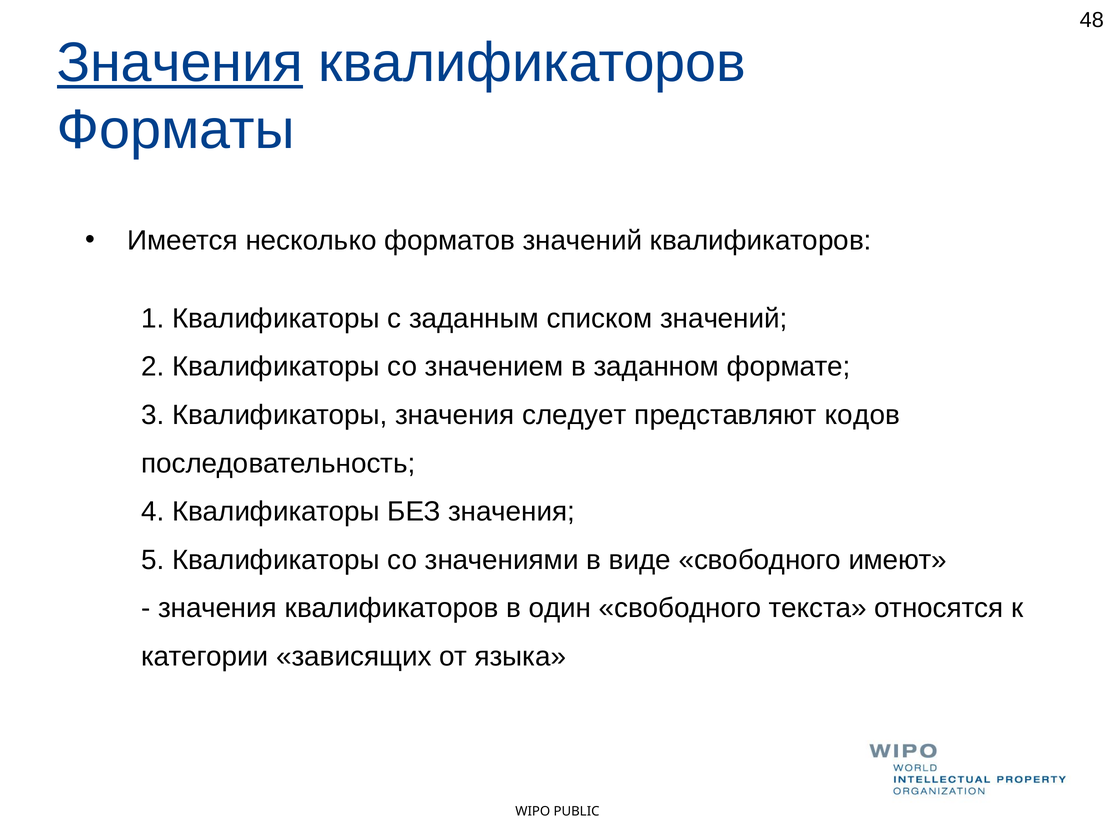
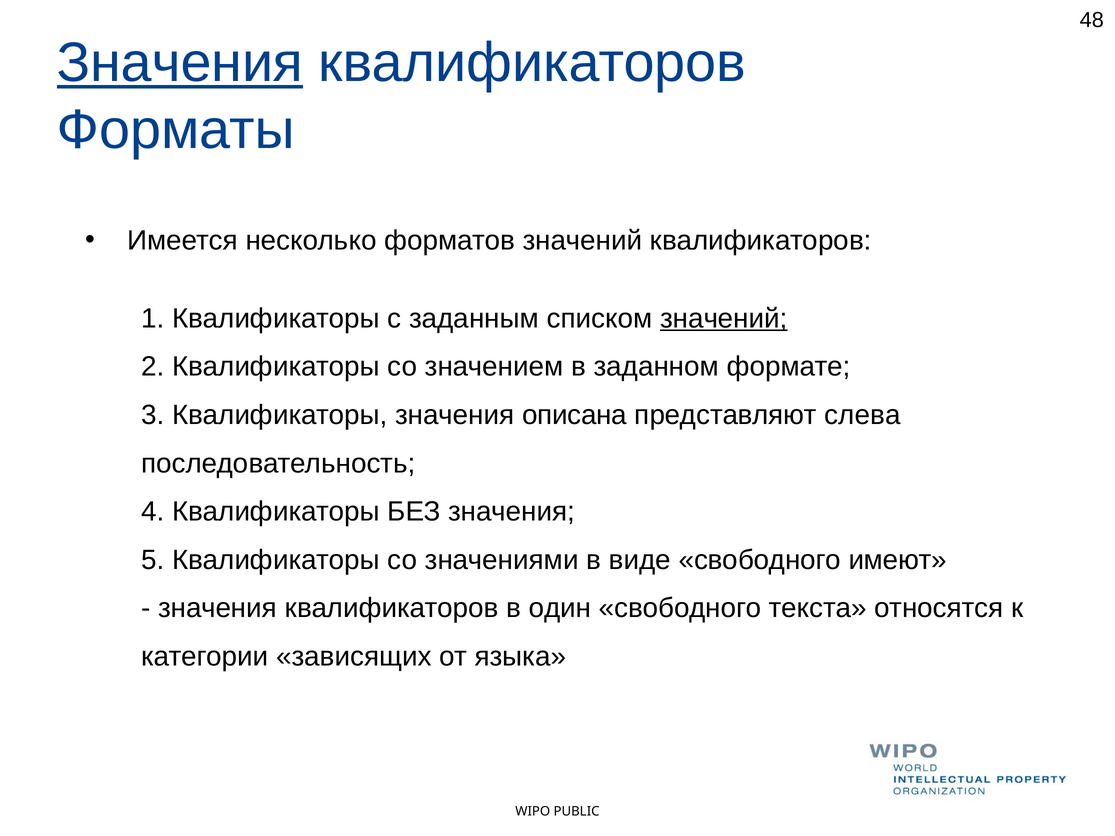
значений at (724, 318) underline: none -> present
следует: следует -> описана
кодов: кодов -> слева
